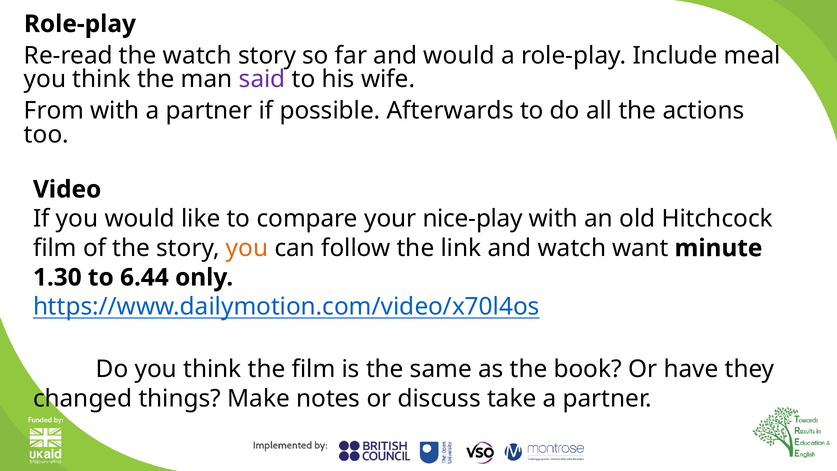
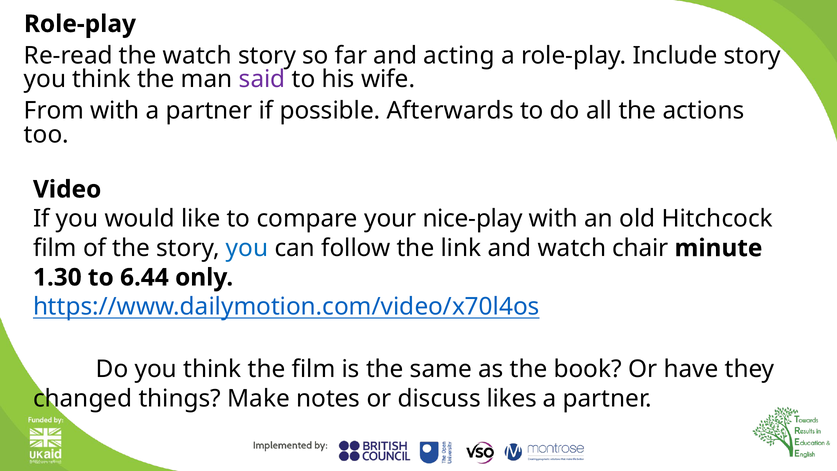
and would: would -> acting
Include meal: meal -> story
you at (247, 248) colour: orange -> blue
want: want -> chair
take: take -> likes
